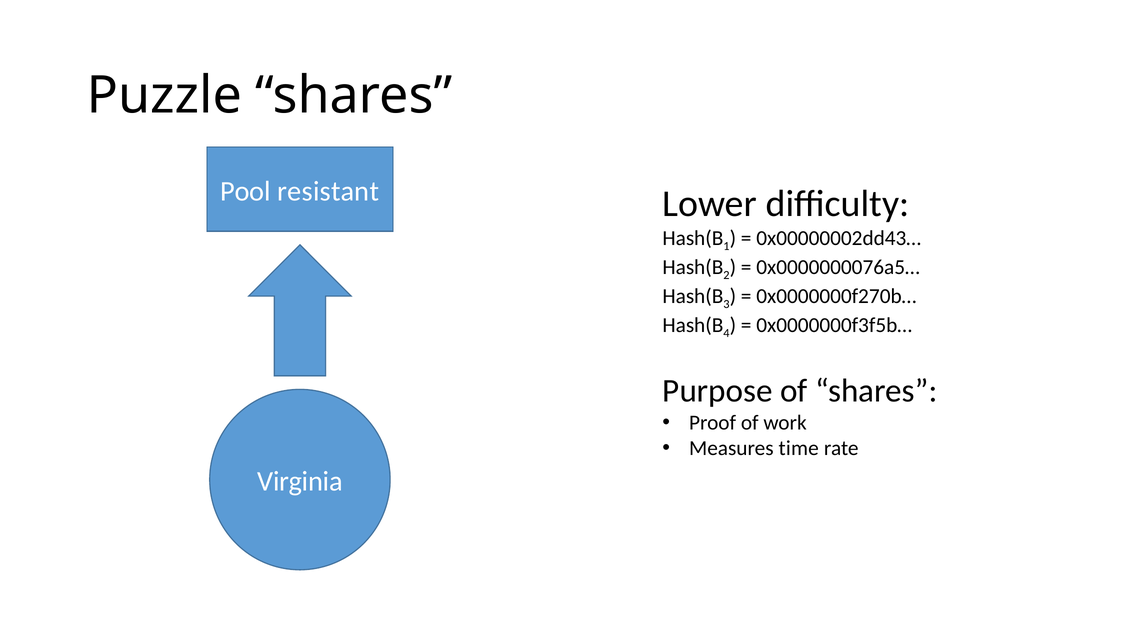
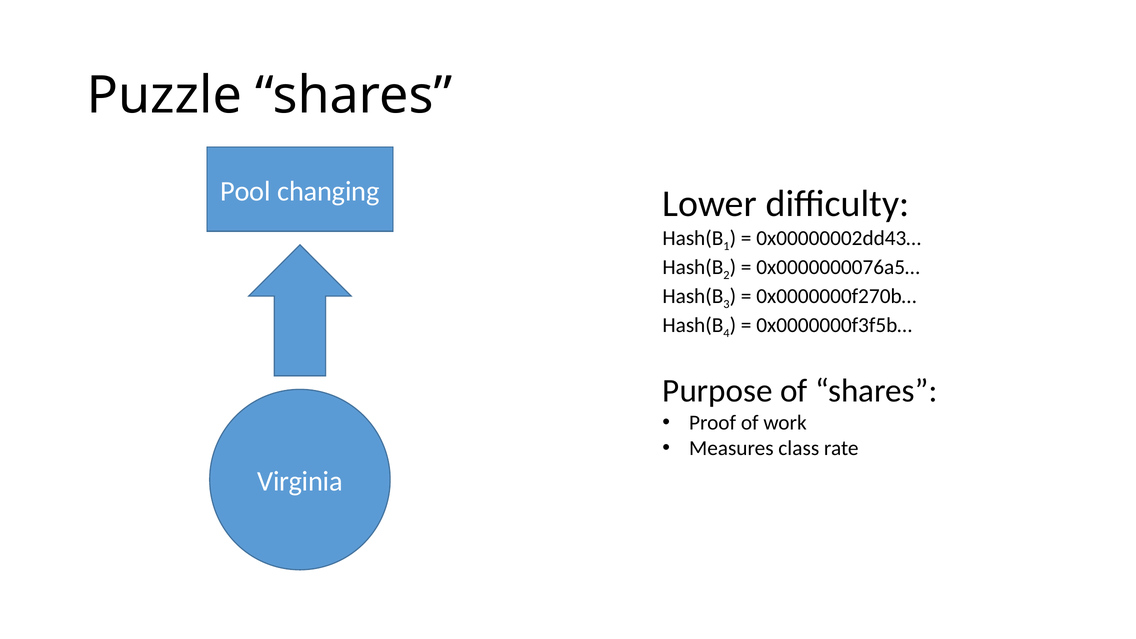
resistant: resistant -> changing
time: time -> class
